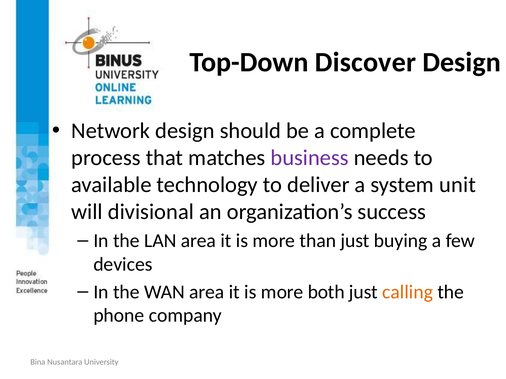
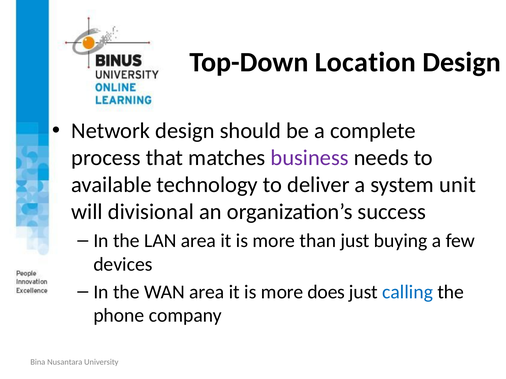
Discover: Discover -> Location
both: both -> does
calling colour: orange -> blue
